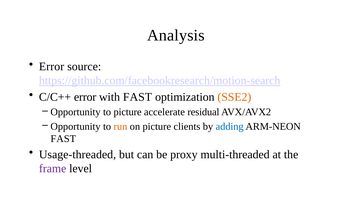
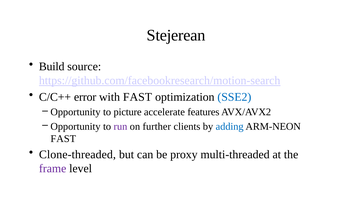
Analysis: Analysis -> Stejerean
Error at (52, 66): Error -> Build
SSE2 colour: orange -> blue
residual: residual -> features
run colour: orange -> purple
on picture: picture -> further
Usage-threaded: Usage-threaded -> Clone-threaded
